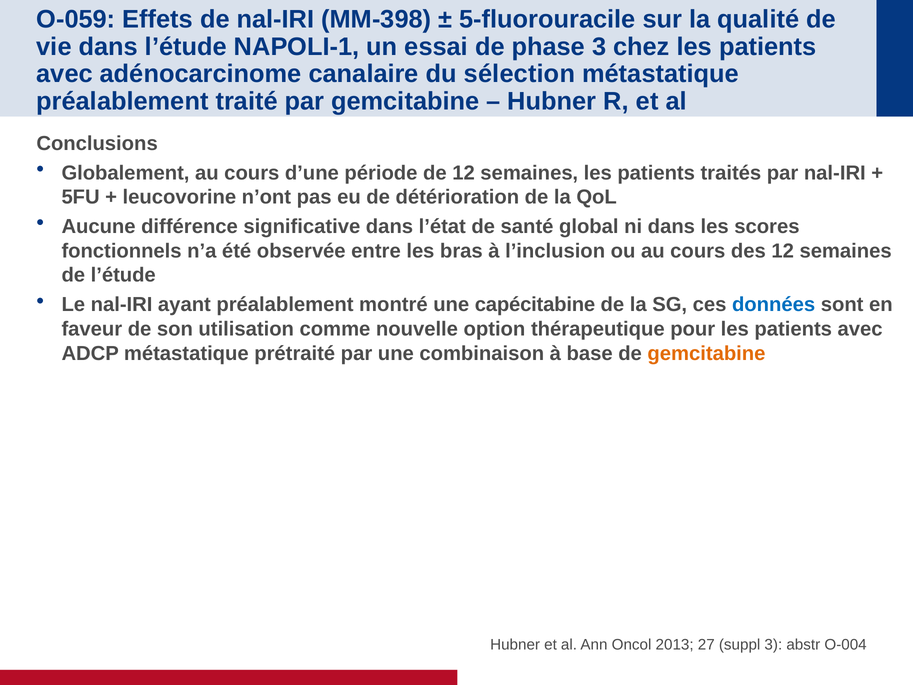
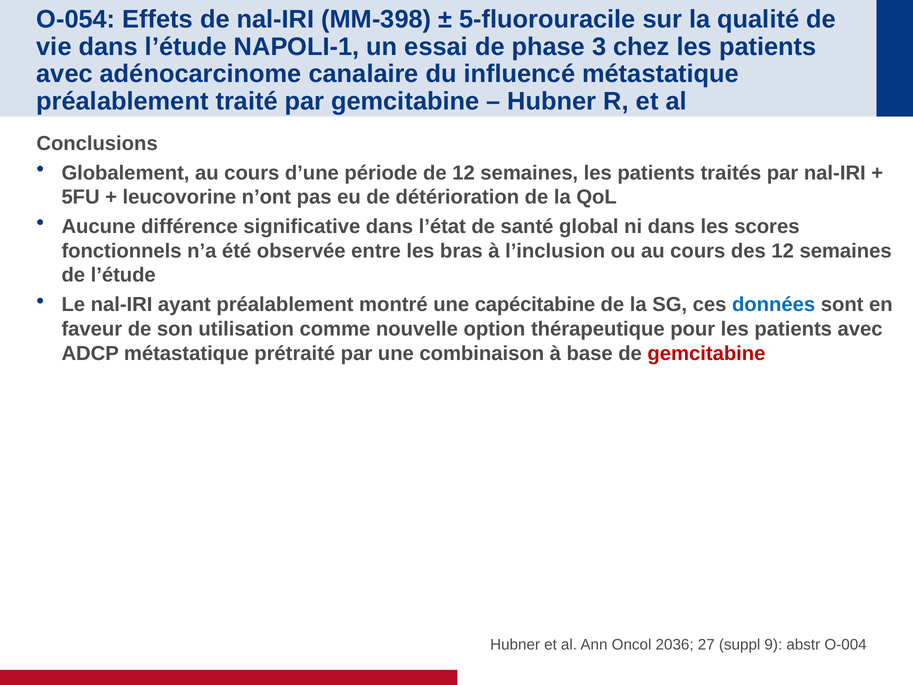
O-059: O-059 -> O-054
sélection: sélection -> influencé
gemcitabine at (706, 353) colour: orange -> red
2013: 2013 -> 2036
suppl 3: 3 -> 9
